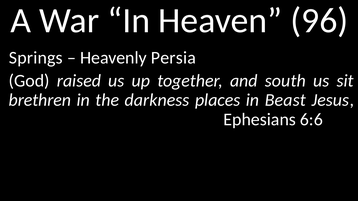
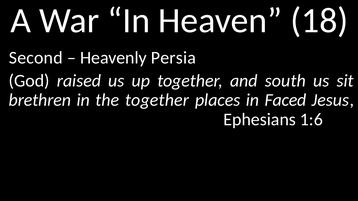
96: 96 -> 18
Springs: Springs -> Second
the darkness: darkness -> together
Beast: Beast -> Faced
6:6: 6:6 -> 1:6
